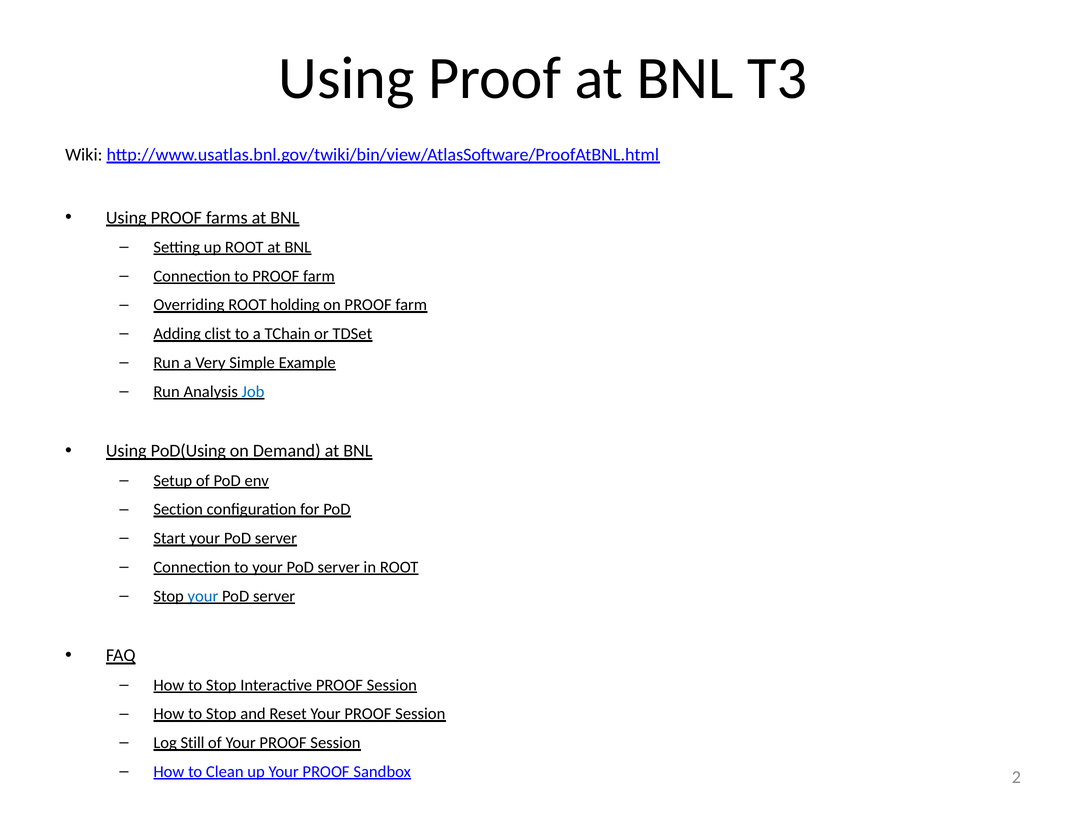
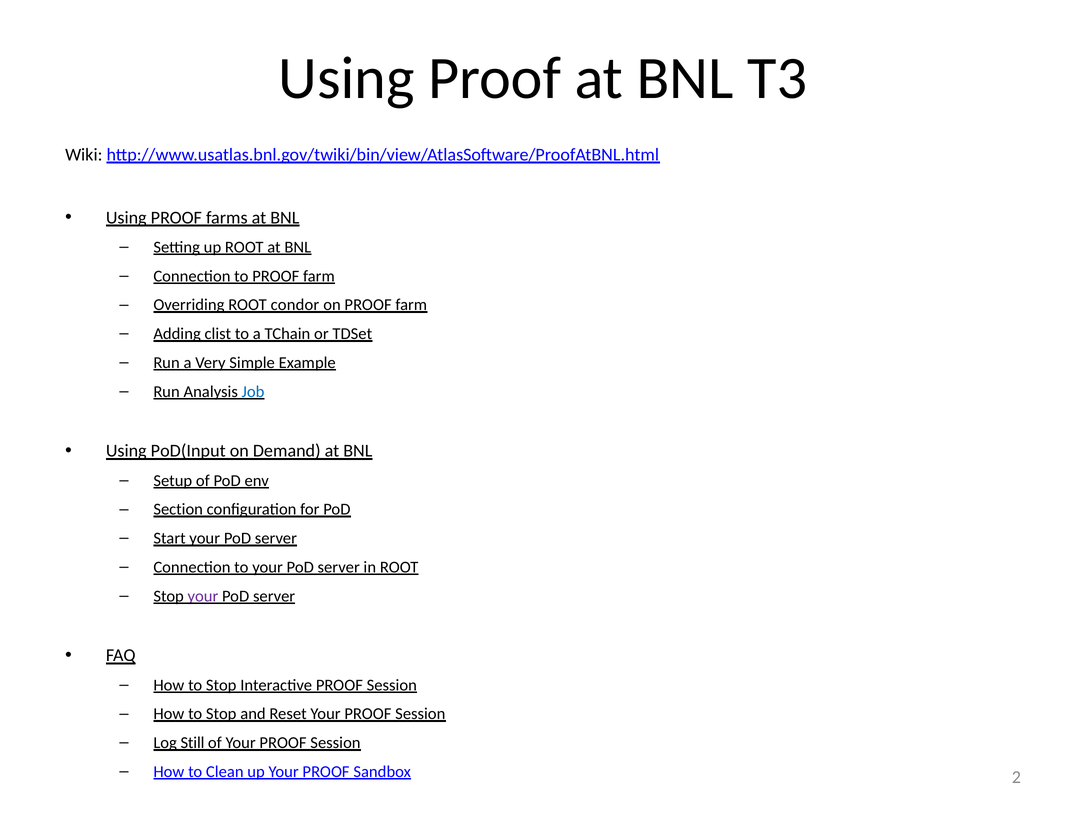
holding: holding -> condor
PoD(Using: PoD(Using -> PoD(Input
your at (203, 596) colour: blue -> purple
